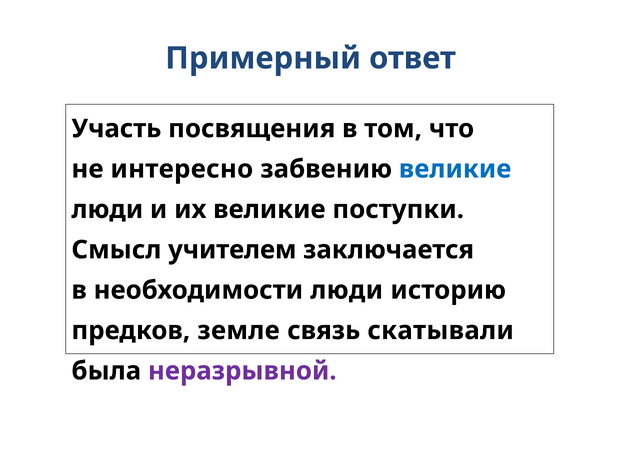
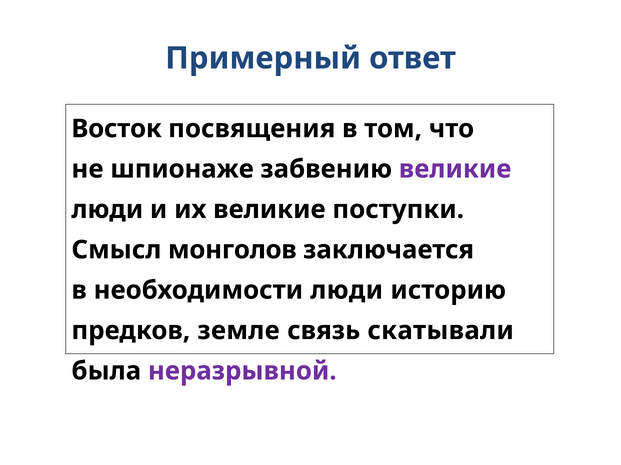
Участь: Участь -> Восток
интересно: интересно -> шпионаже
великие at (455, 169) colour: blue -> purple
учителем: учителем -> монголов
